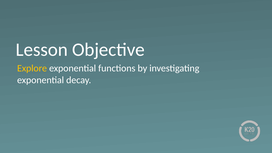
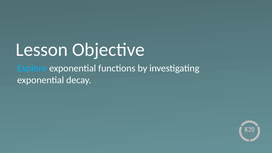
Explore colour: yellow -> light blue
